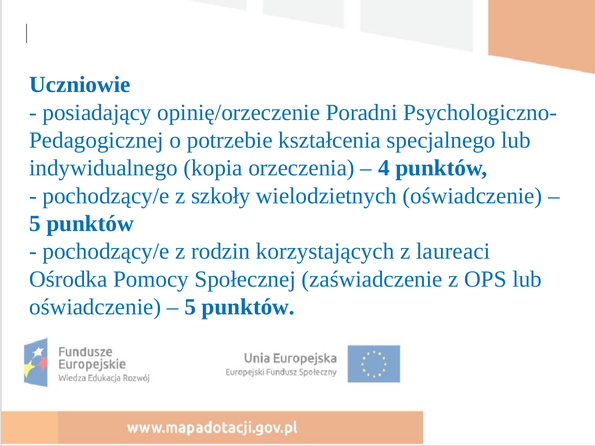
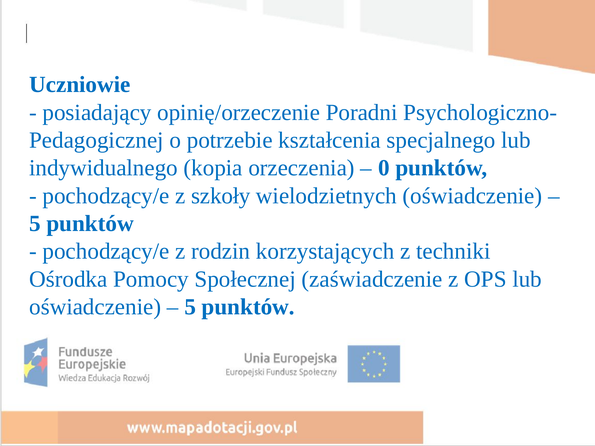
4: 4 -> 0
laureaci: laureaci -> techniki
